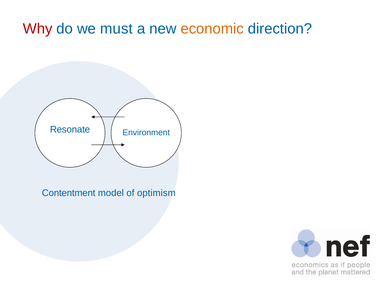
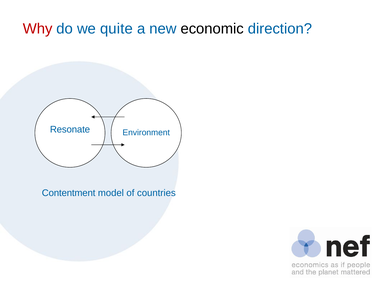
must: must -> quite
economic colour: orange -> black
optimism: optimism -> countries
